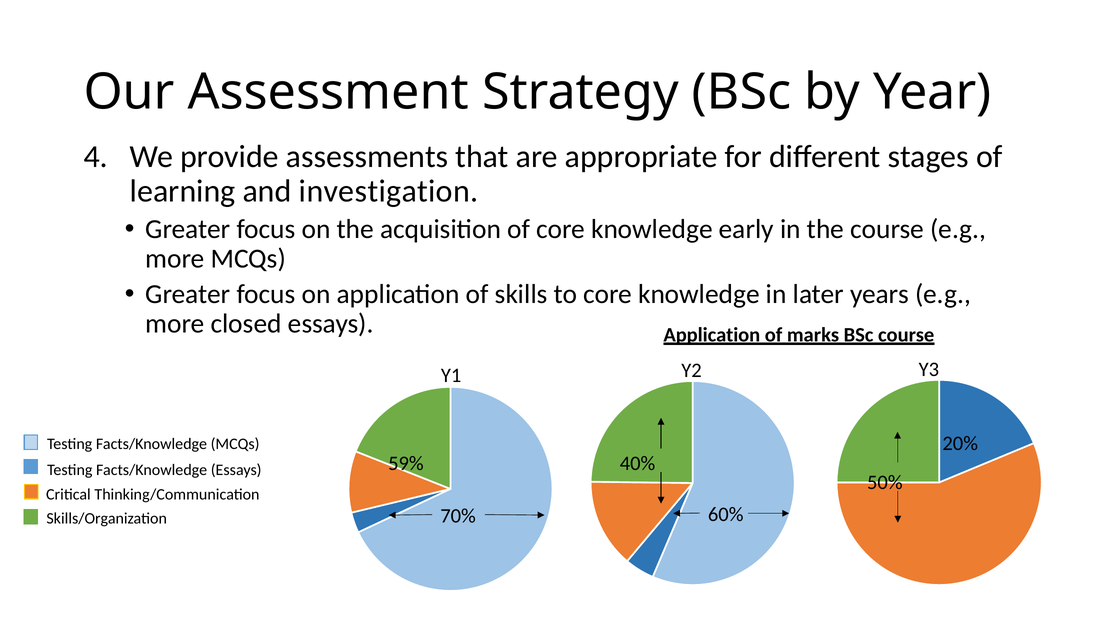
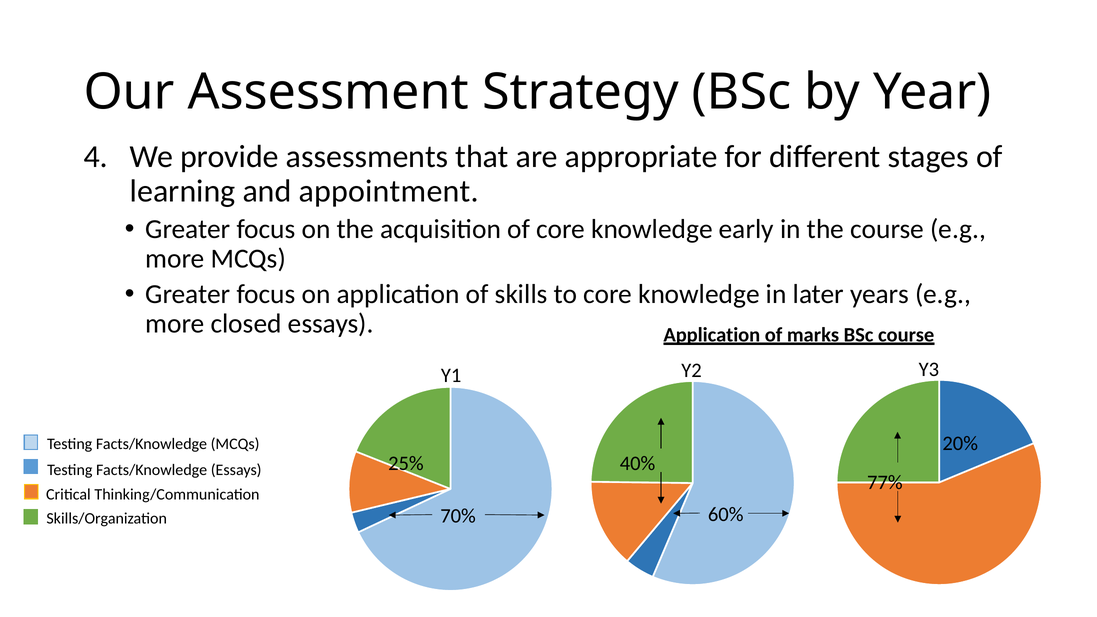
investigation: investigation -> appointment
59%: 59% -> 25%
50%: 50% -> 77%
